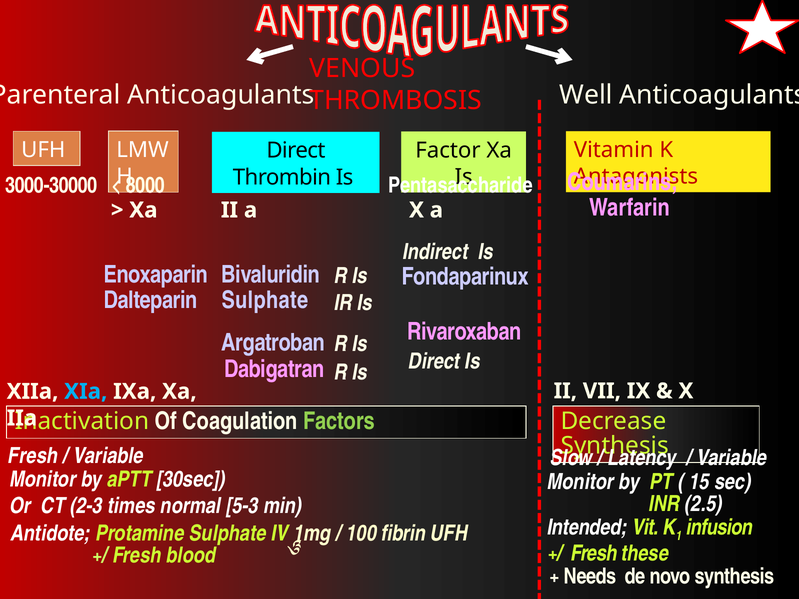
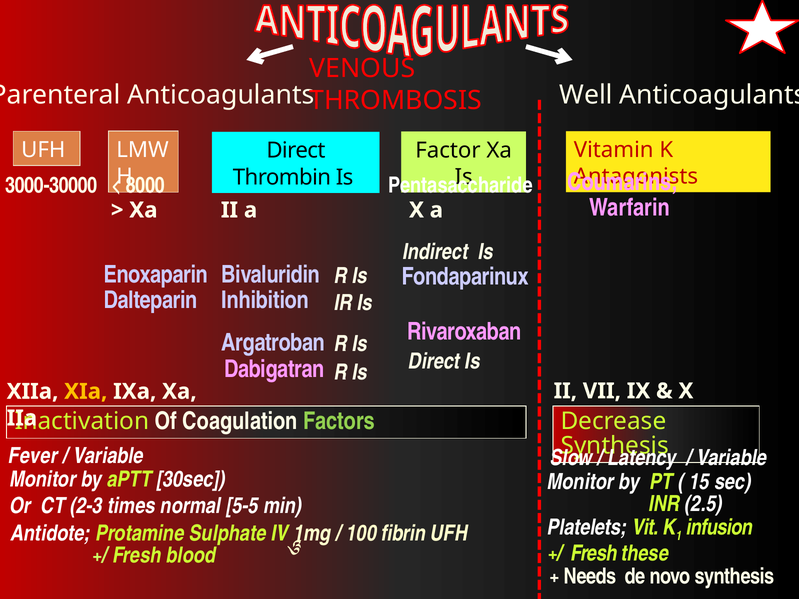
Sulphate at (265, 300): Sulphate -> Inhibition
XIa colour: light blue -> yellow
Fresh at (33, 456): Fresh -> Fever
5-3: 5-3 -> 5-5
Intended: Intended -> Platelets
